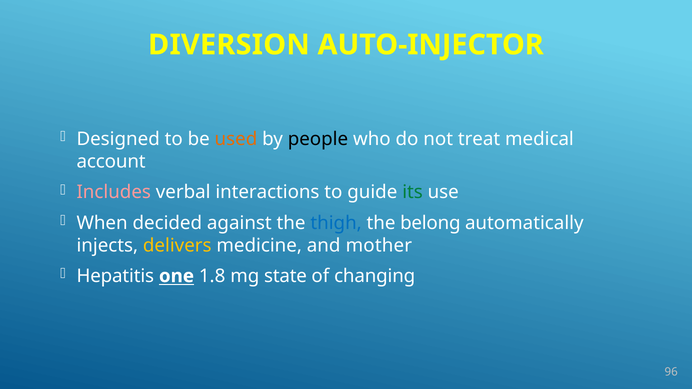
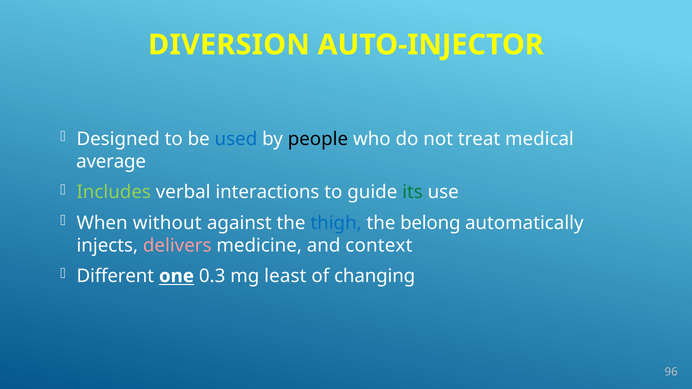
used colour: orange -> blue
account: account -> average
Includes colour: pink -> light green
decided: decided -> without
delivers colour: yellow -> pink
mother: mother -> context
Hepatitis: Hepatitis -> Different
1.8: 1.8 -> 0.3
state: state -> least
